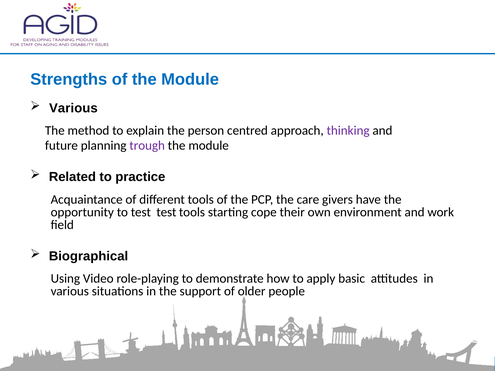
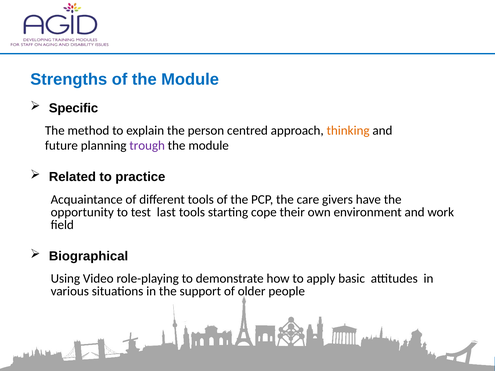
Various at (73, 108): Various -> Specific
thinking colour: purple -> orange
test test: test -> last
